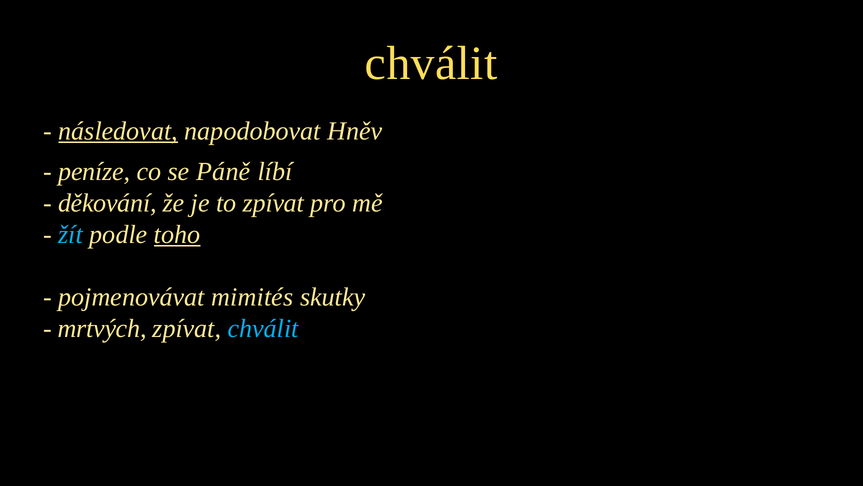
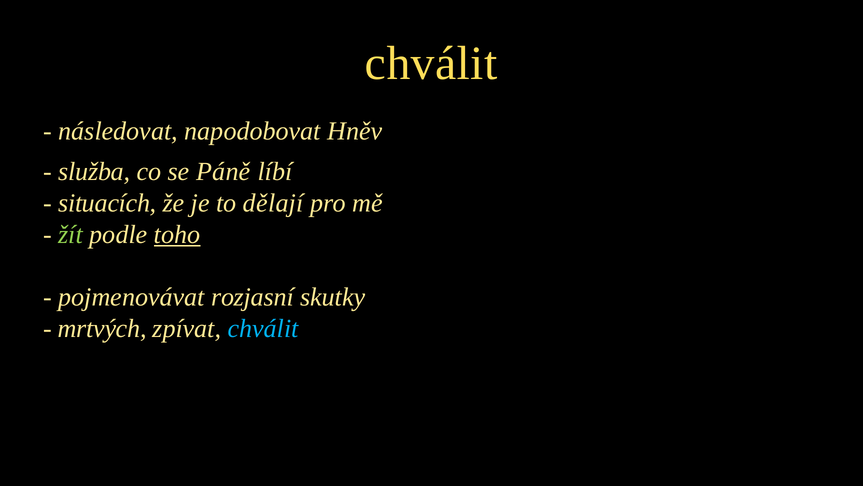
následovat underline: present -> none
peníze: peníze -> služba
děkování: děkování -> situacích
to zpívat: zpívat -> dělají
žít colour: light blue -> light green
mimités: mimités -> rozjasní
